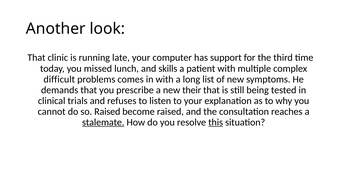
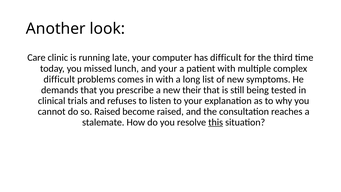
That at (36, 58): That -> Care
has support: support -> difficult
and skills: skills -> your
stalemate underline: present -> none
